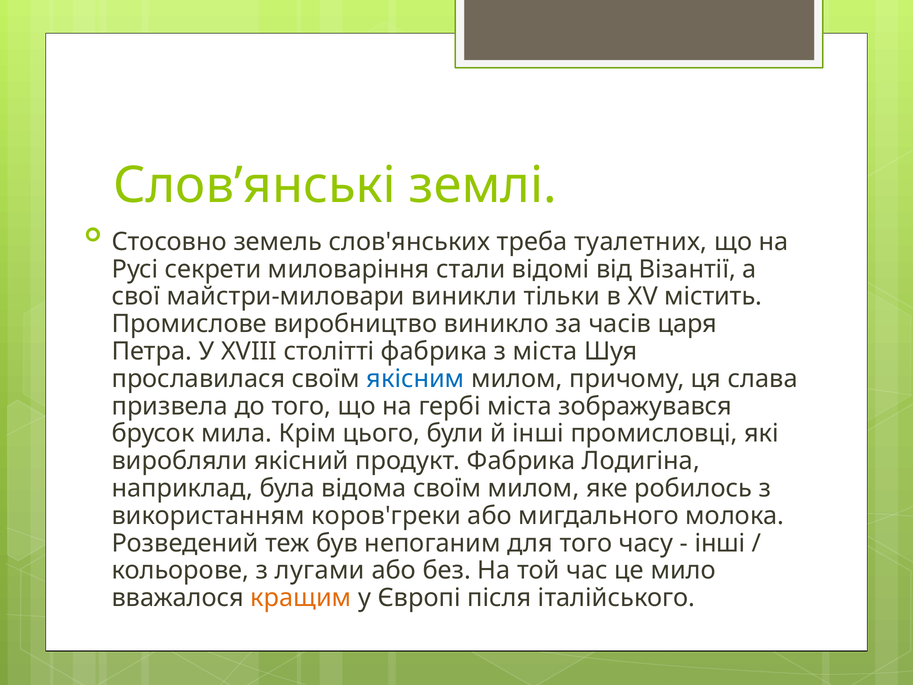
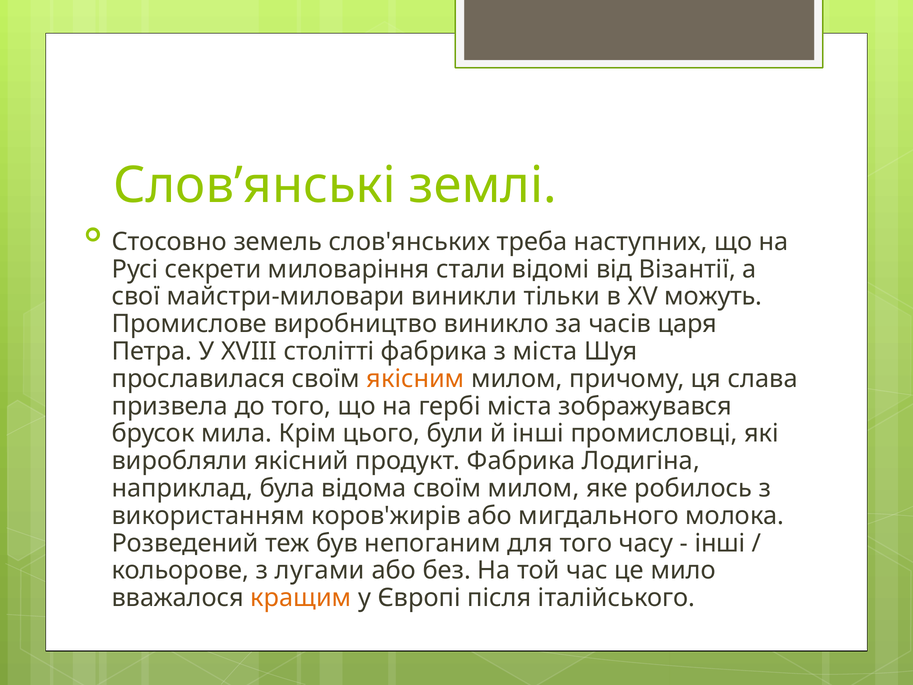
туалетних: туалетних -> наступних
містить: містить -> можуть
якісним colour: blue -> orange
коров'греки: коров'греки -> коров'жирів
